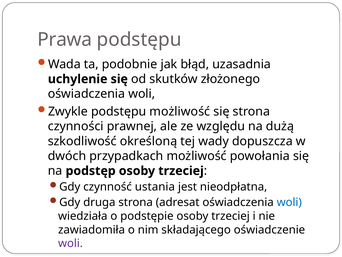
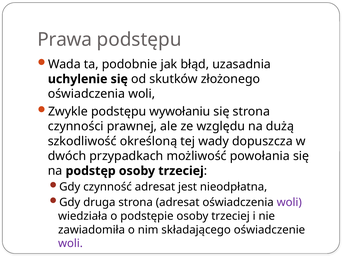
podstępu możliwość: możliwość -> wywołaniu
czynność ustania: ustania -> adresat
woli at (289, 202) colour: blue -> purple
